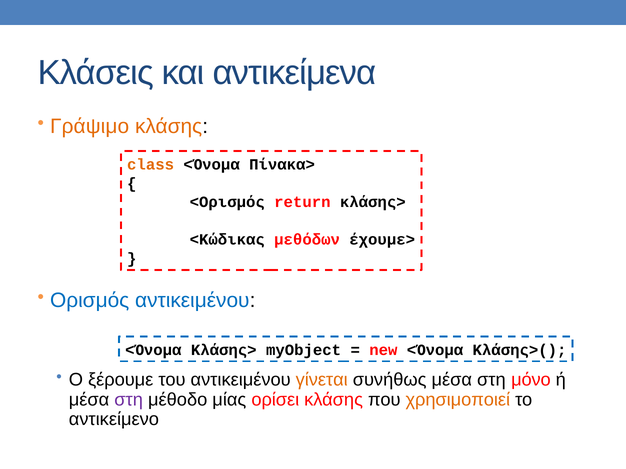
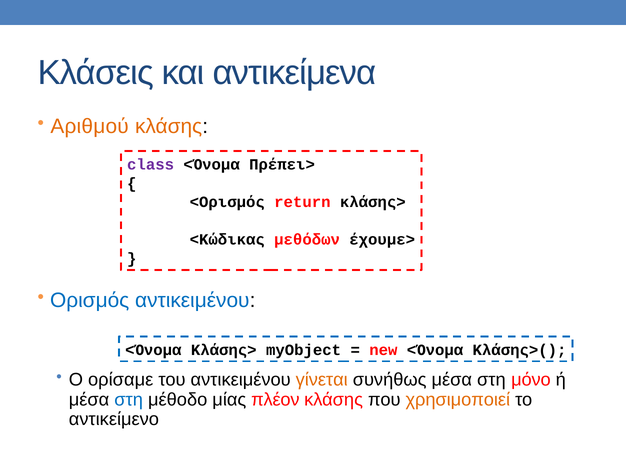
Γράψιμο: Γράψιμο -> Αριθμού
class colour: orange -> purple
Πίνακα>: Πίνακα> -> Πρέπει>
ξέρουμε: ξέρουμε -> ορίσαμε
στη at (129, 400) colour: purple -> blue
ορίσει: ορίσει -> πλέον
